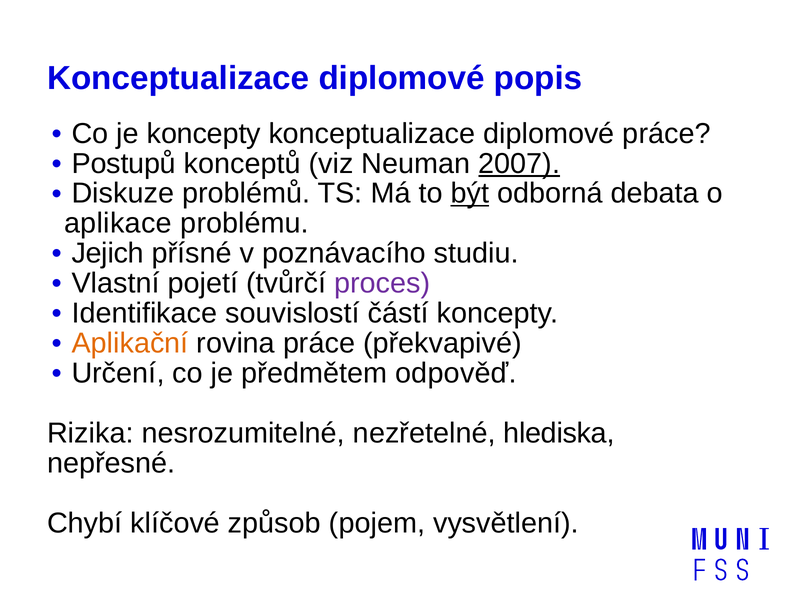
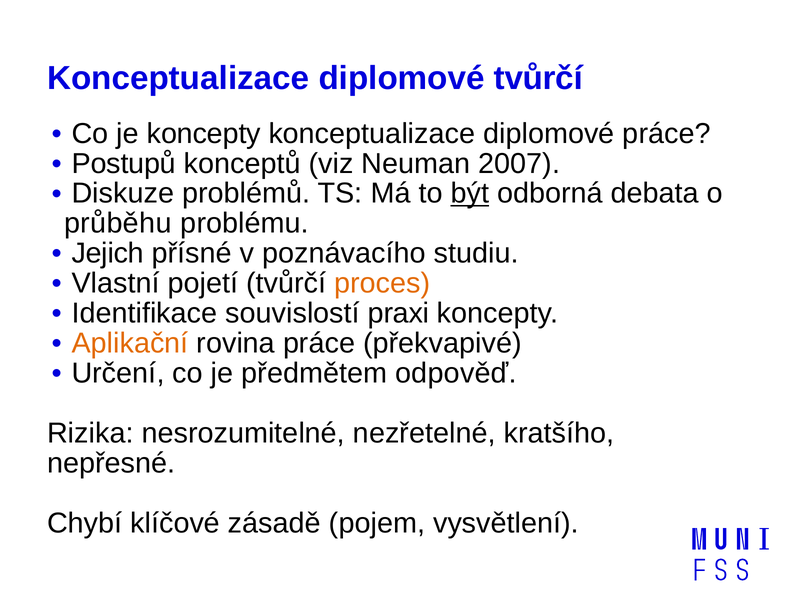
diplomové popis: popis -> tvůrčí
2007 underline: present -> none
aplikace: aplikace -> průběhu
proces colour: purple -> orange
částí: částí -> praxi
hlediska: hlediska -> kratšího
způsob: způsob -> zásadě
